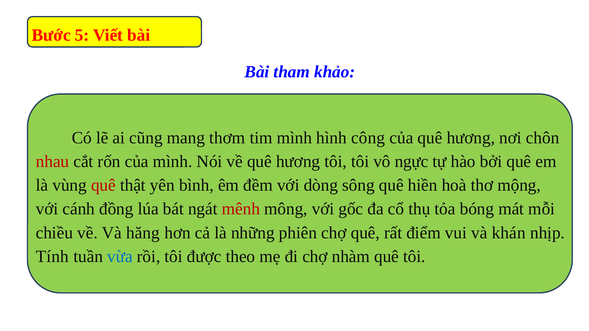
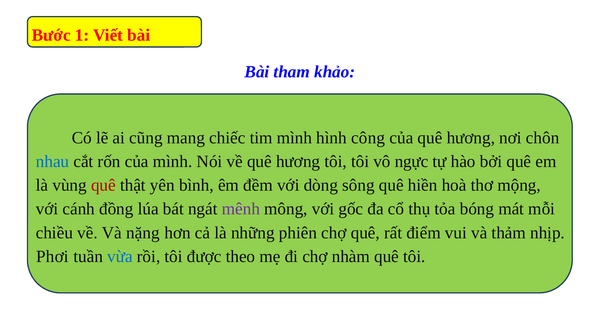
5: 5 -> 1
thơm: thơm -> chiếc
nhau colour: red -> blue
mênh colour: red -> purple
hăng: hăng -> nặng
khán: khán -> thảm
Tính: Tính -> Phơi
